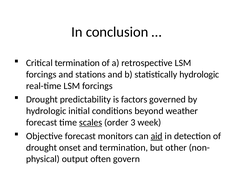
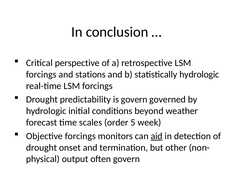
Critical termination: termination -> perspective
is factors: factors -> govern
scales underline: present -> none
3: 3 -> 5
Objective forecast: forecast -> forcings
